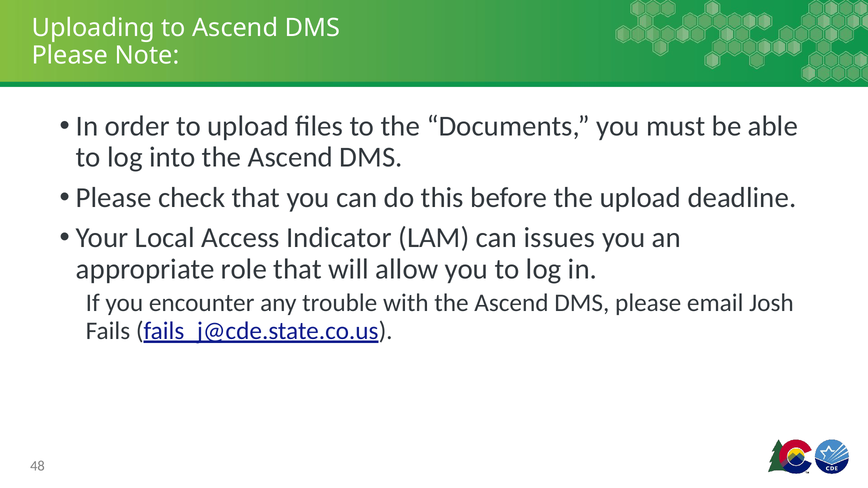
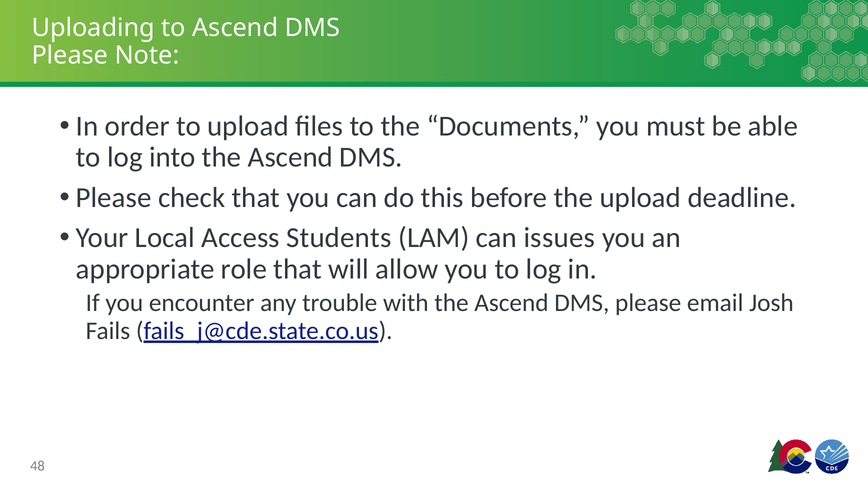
Indicator: Indicator -> Students
